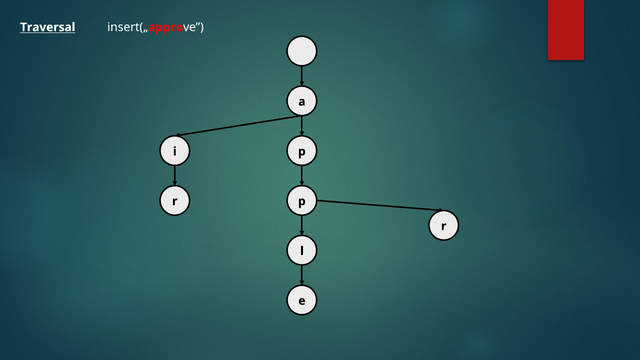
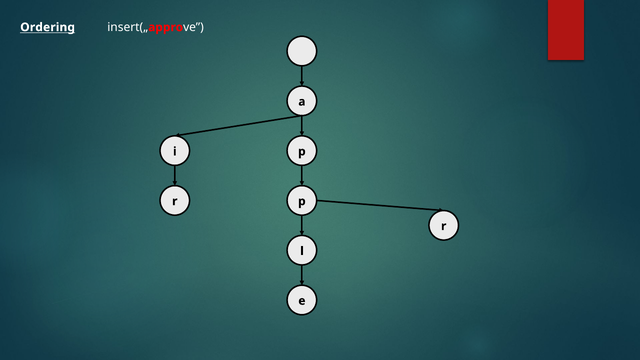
Traversal: Traversal -> Ordering
